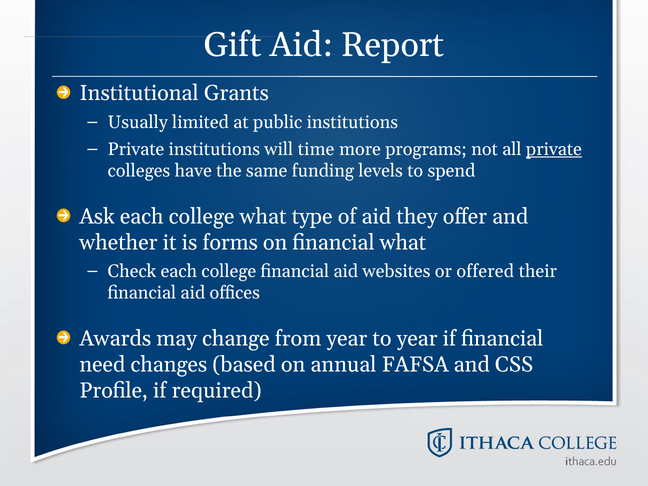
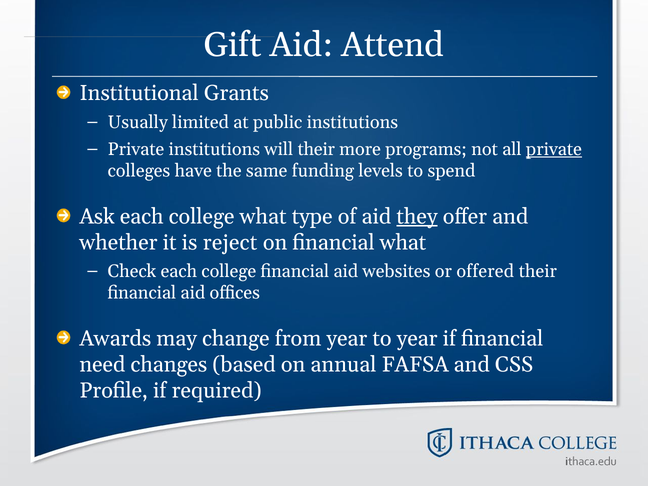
Report: Report -> Attend
will time: time -> their
they underline: none -> present
forms: forms -> reject
